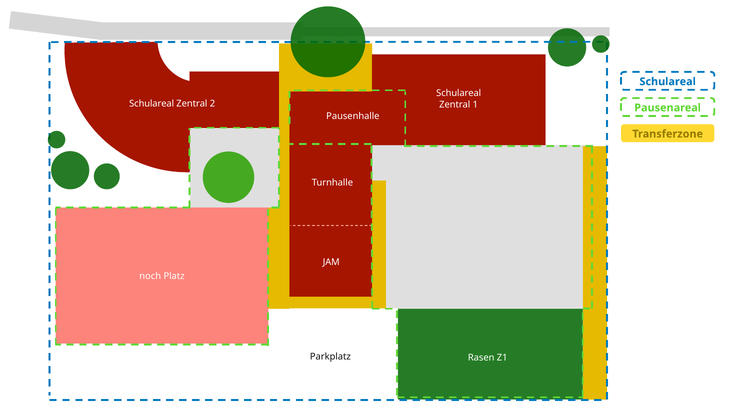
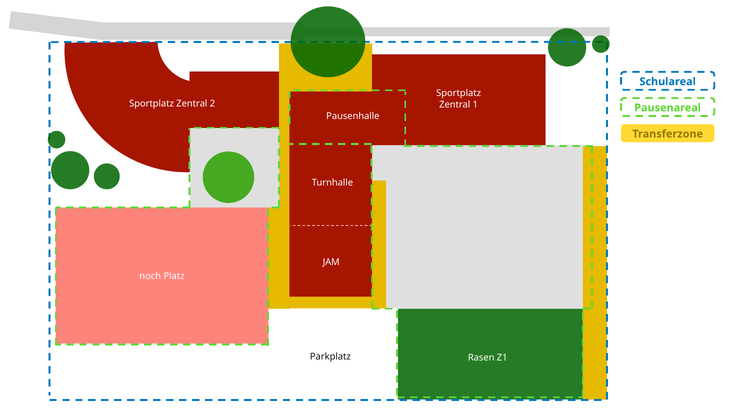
Schulareal at (459, 93): Schulareal -> Sportplatz
Schulareal at (152, 103): Schulareal -> Sportplatz
